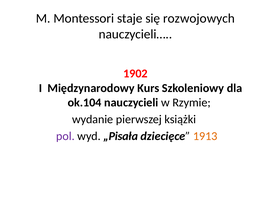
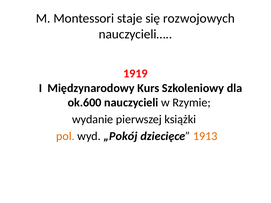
1902: 1902 -> 1919
ok.104: ok.104 -> ok.600
pol colour: purple -> orange
„Pisała: „Pisała -> „Pokój
